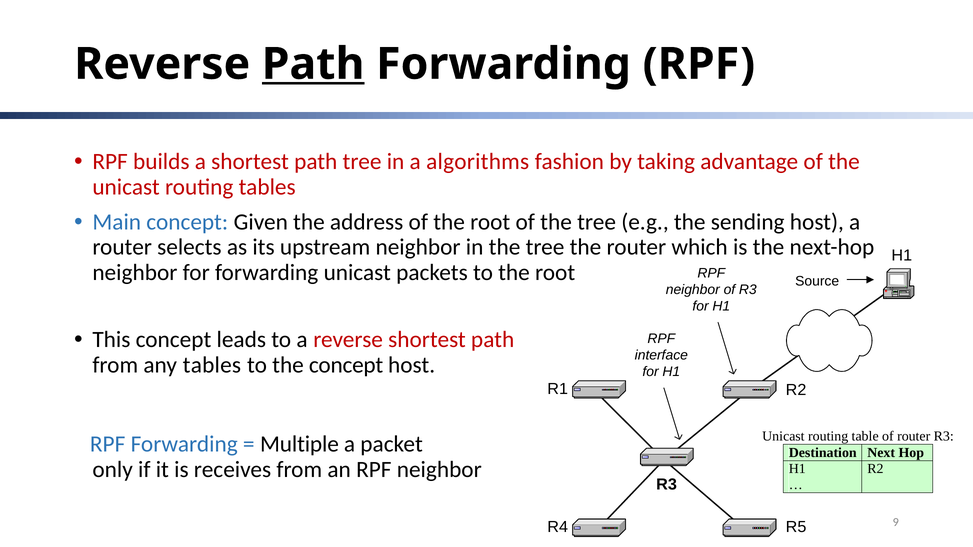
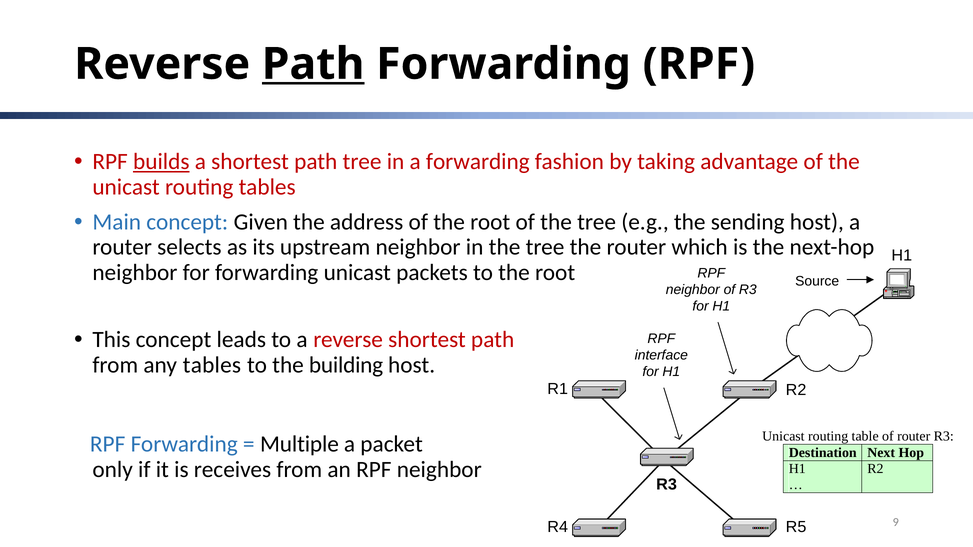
builds underline: none -> present
a algorithms: algorithms -> forwarding
the concept: concept -> building
